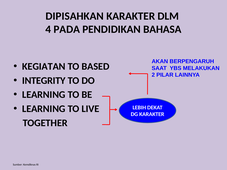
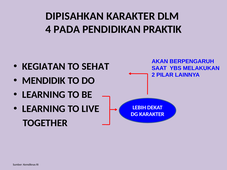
BAHASA: BAHASA -> PRAKTIK
BASED: BASED -> SEHAT
INTEGRITY: INTEGRITY -> MENDIDIK
